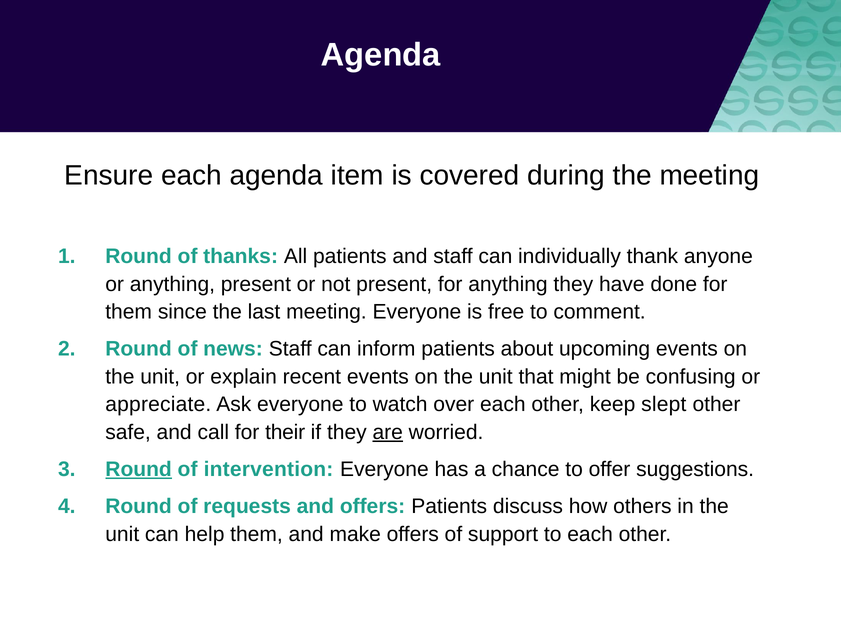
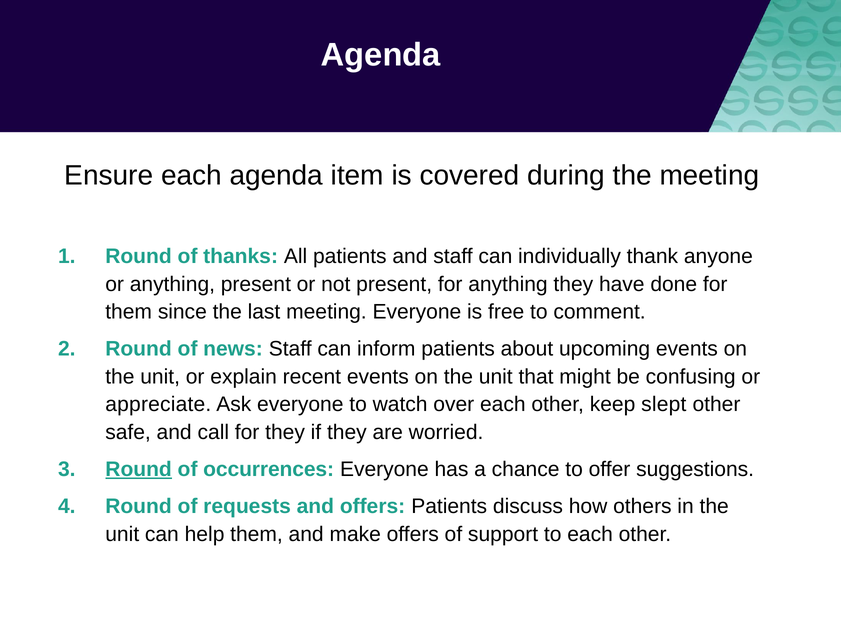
for their: their -> they
are underline: present -> none
intervention: intervention -> occurrences
